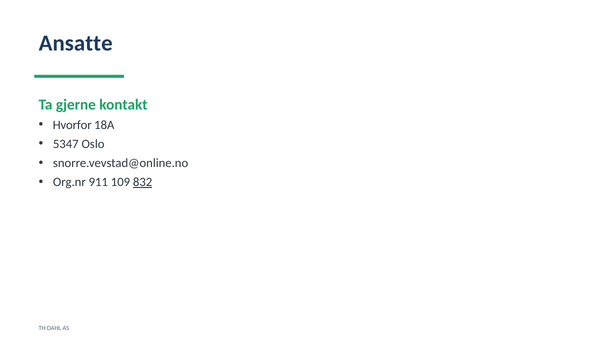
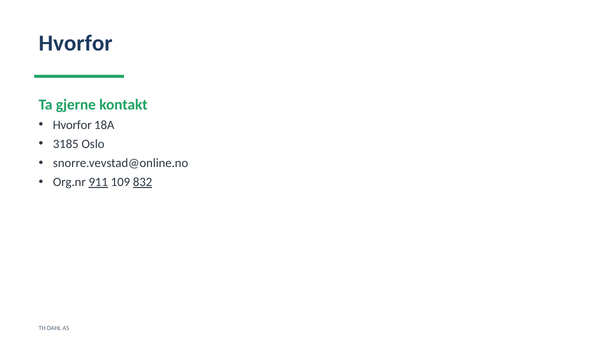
Ansatte at (76, 43): Ansatte -> Hvorfor
5347: 5347 -> 3185
911 underline: none -> present
